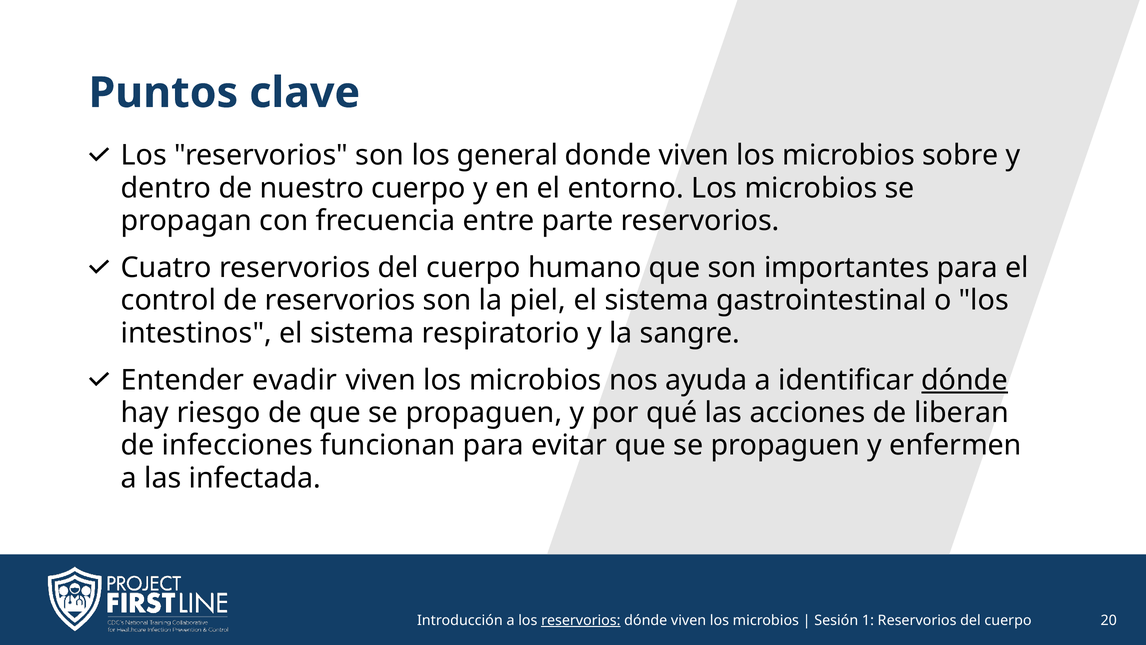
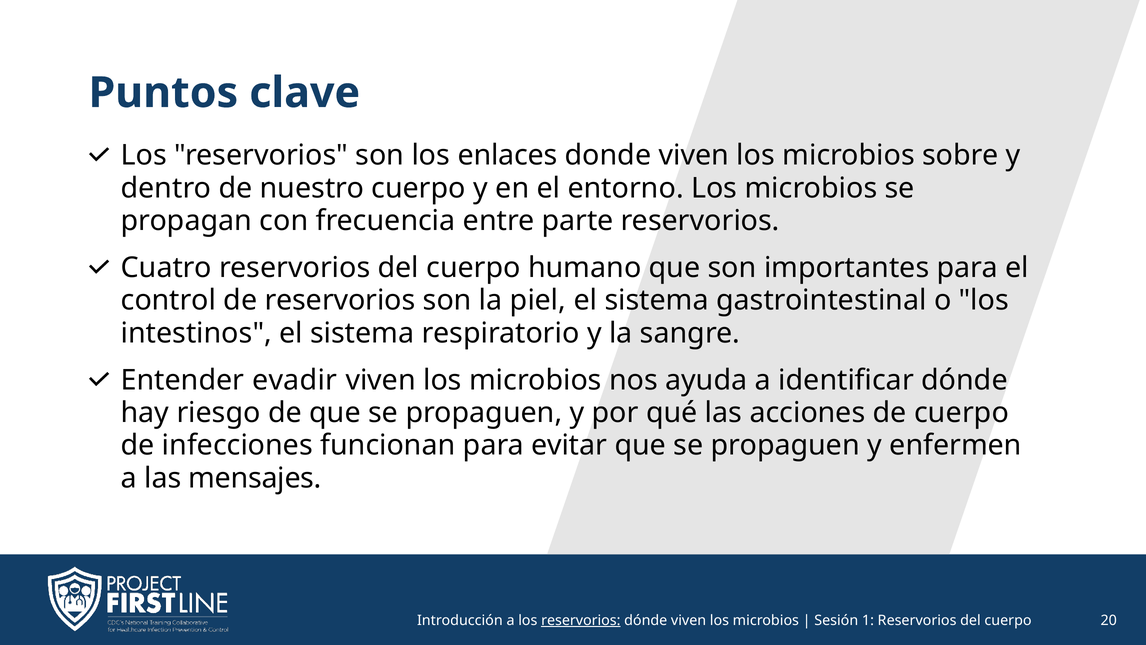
general: general -> enlaces
dónde at (965, 380) underline: present -> none
de liberan: liberan -> cuerpo
infectada: infectada -> mensajes
